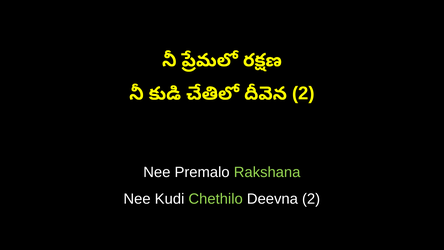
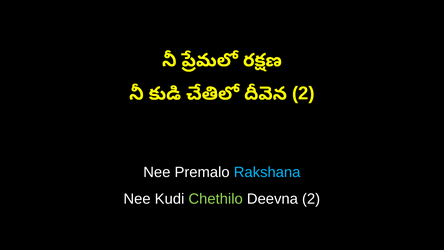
Rakshana colour: light green -> light blue
